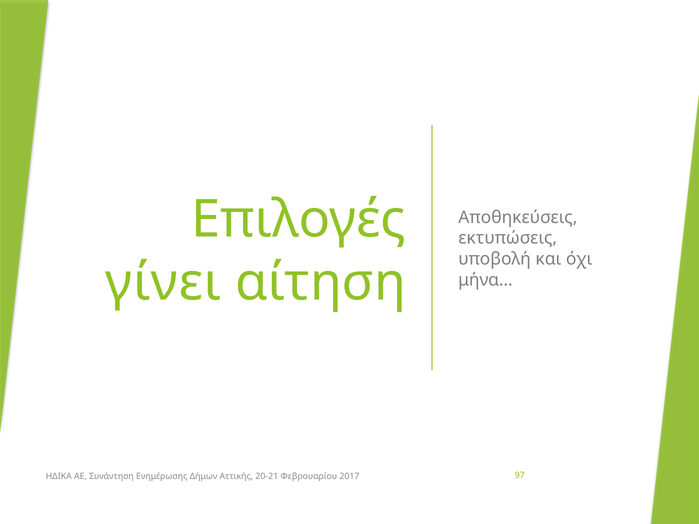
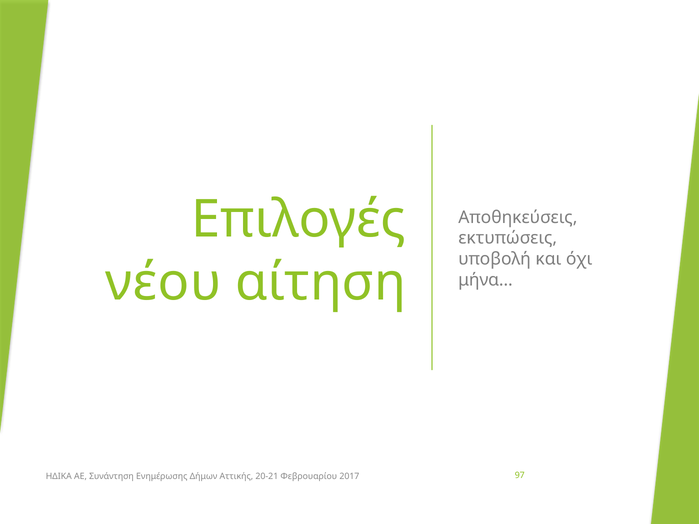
γίνει: γίνει -> νέου
